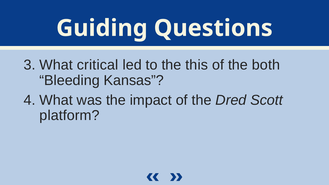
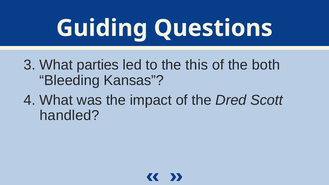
critical: critical -> parties
platform: platform -> handled
